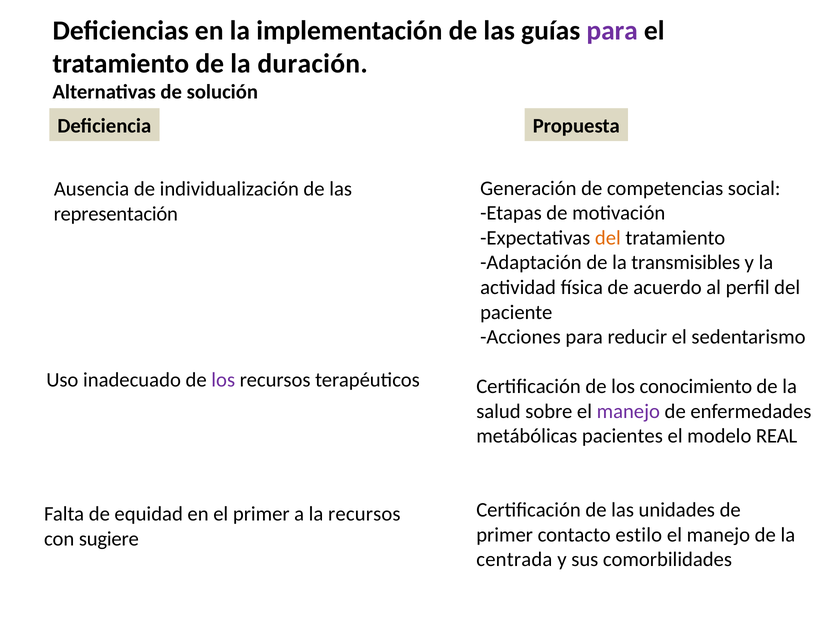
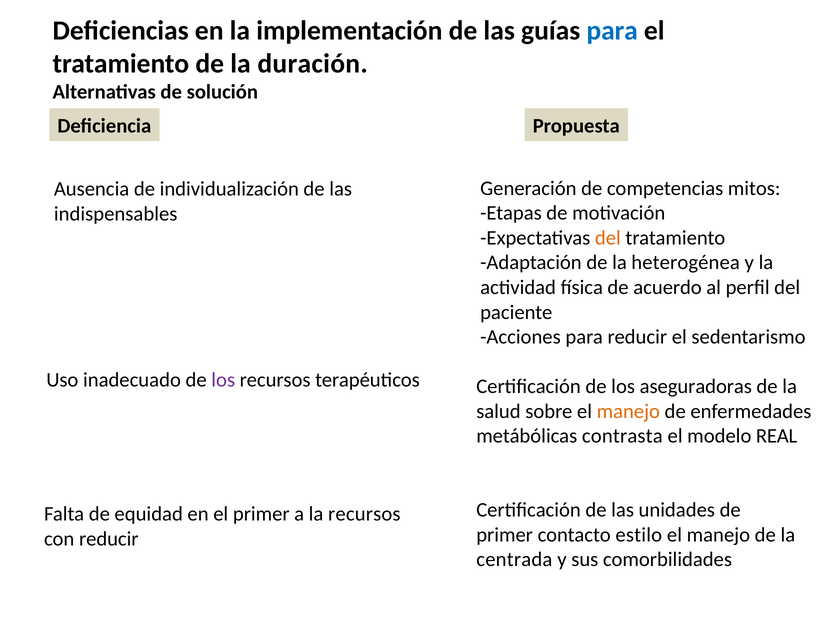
para at (612, 31) colour: purple -> blue
social: social -> mitos
representación: representación -> indispensables
transmisibles: transmisibles -> heterogénea
conocimiento: conocimiento -> aseguradoras
manejo at (628, 411) colour: purple -> orange
pacientes: pacientes -> contrasta
con sugiere: sugiere -> reducir
